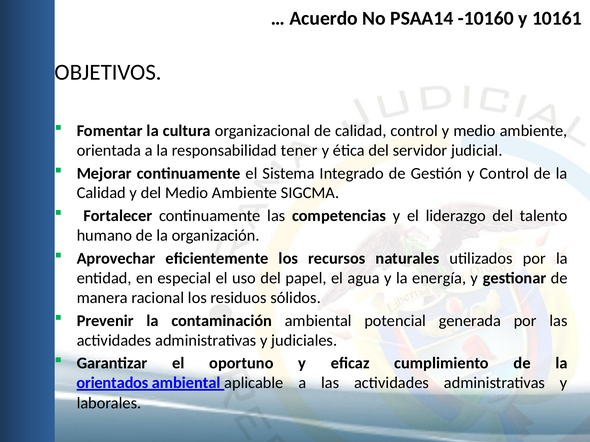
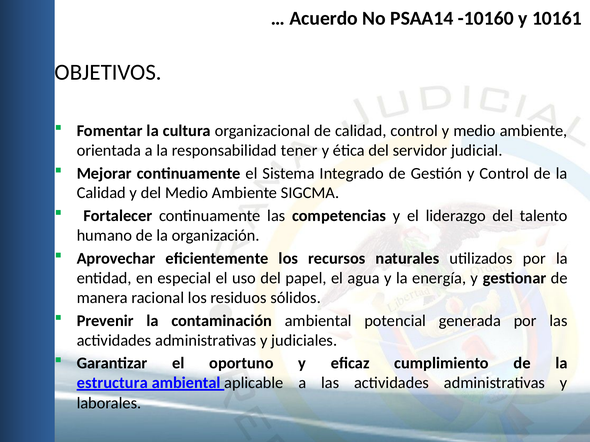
orientados: orientados -> estructura
